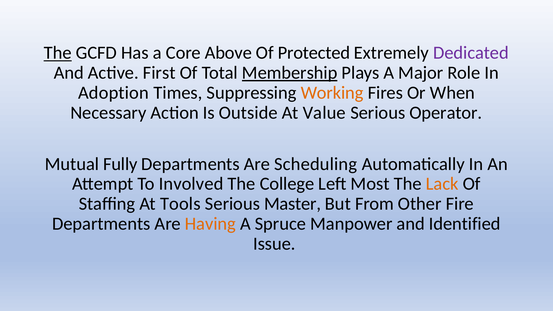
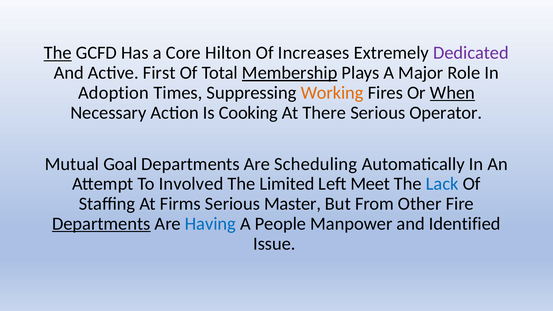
Above: Above -> Hilton
Protected: Protected -> Increases
When underline: none -> present
Outside: Outside -> Cooking
Value: Value -> There
Fully: Fully -> Goal
College: College -> Limited
Most: Most -> Meet
Lack colour: orange -> blue
Tools: Tools -> Firms
Departments at (101, 224) underline: none -> present
Having colour: orange -> blue
Spruce: Spruce -> People
